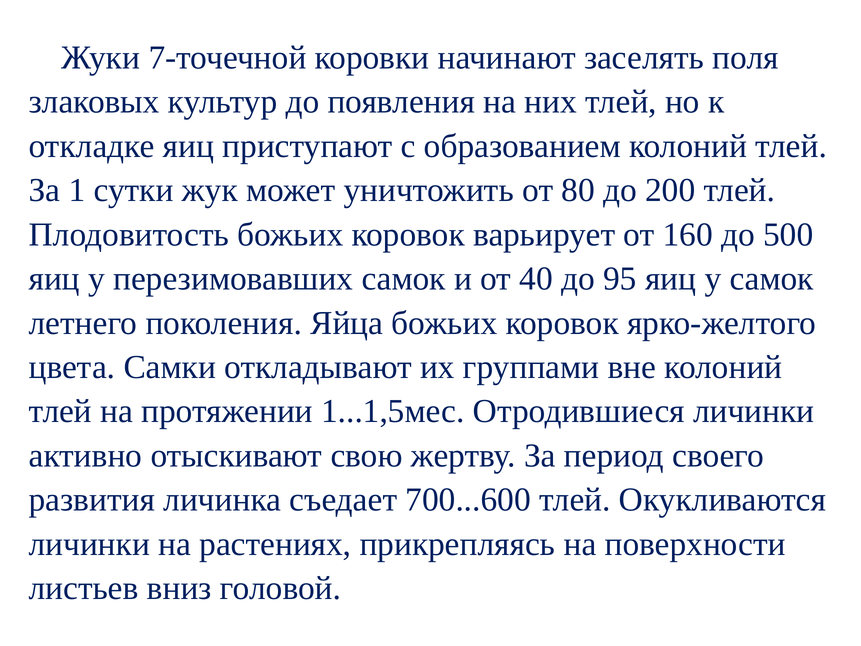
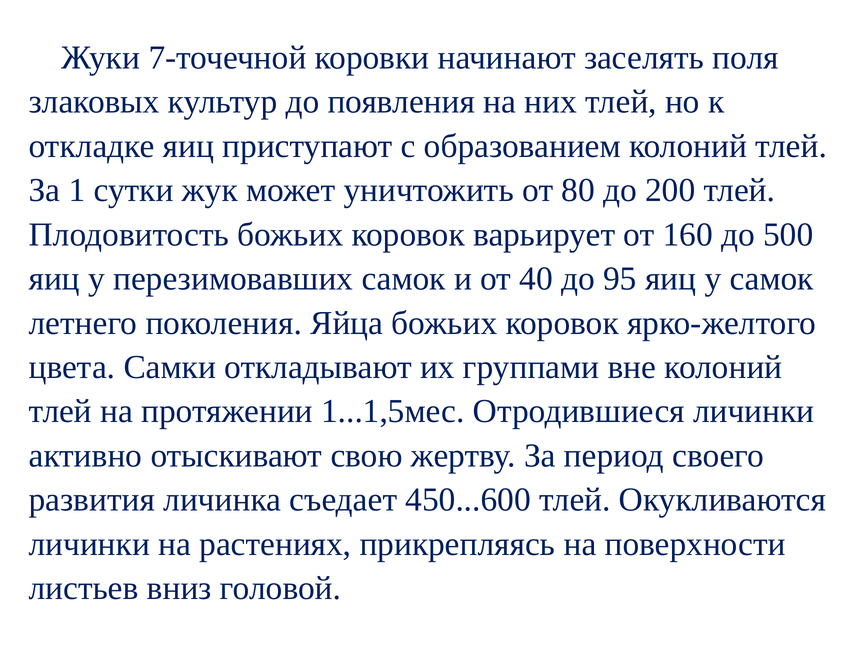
700...600: 700...600 -> 450...600
